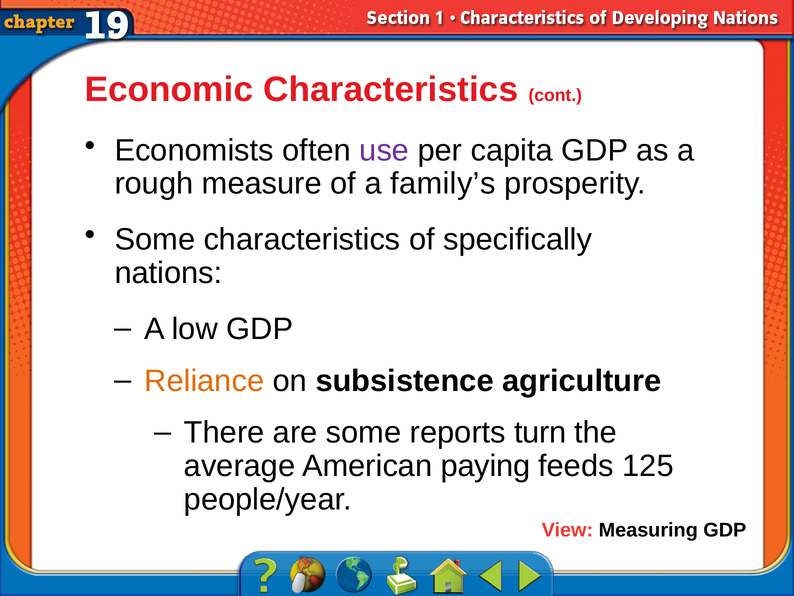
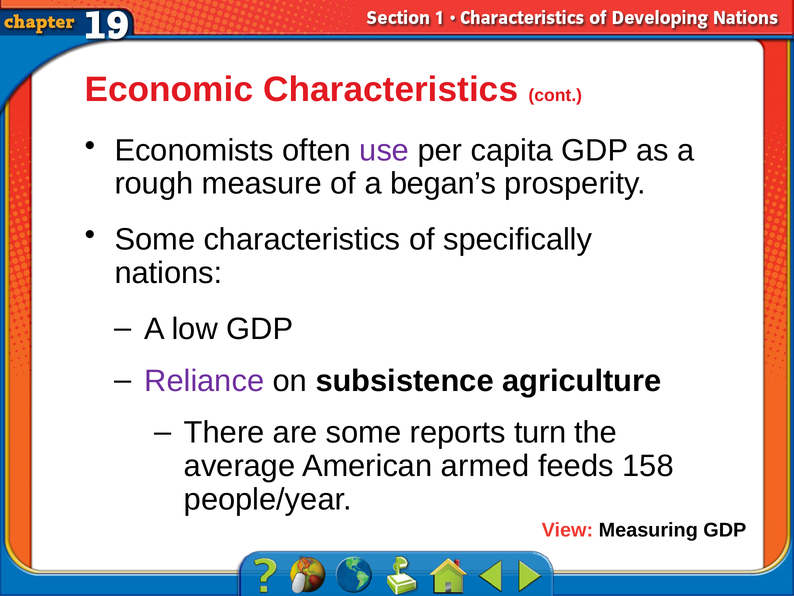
family’s: family’s -> began’s
Reliance colour: orange -> purple
paying: paying -> armed
125: 125 -> 158
